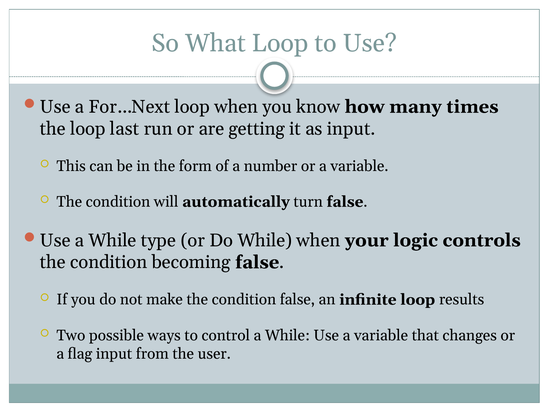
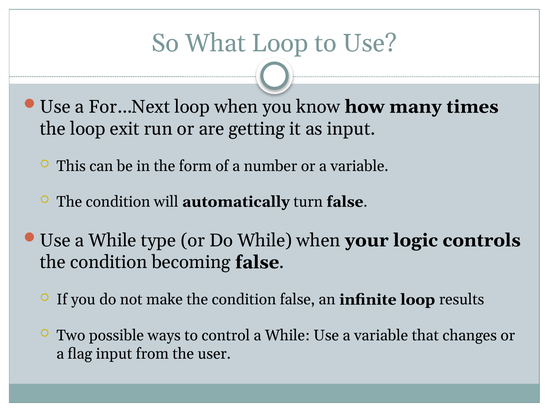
last: last -> exit
